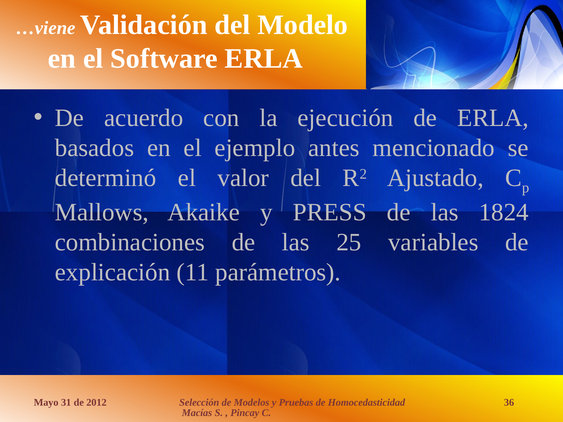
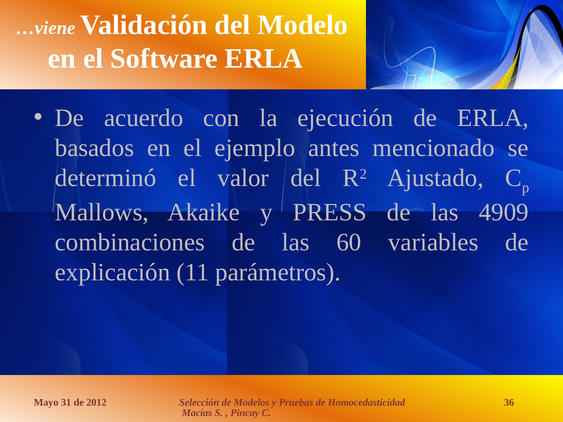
1824: 1824 -> 4909
25: 25 -> 60
